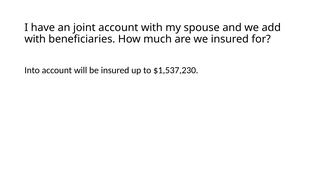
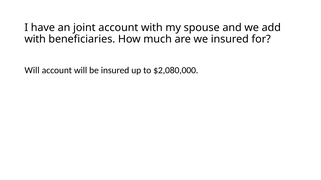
Into at (32, 71): Into -> Will
$1,537,230: $1,537,230 -> $2,080,000
